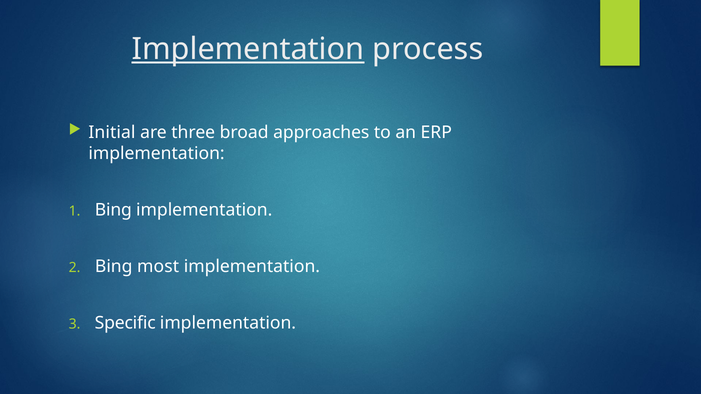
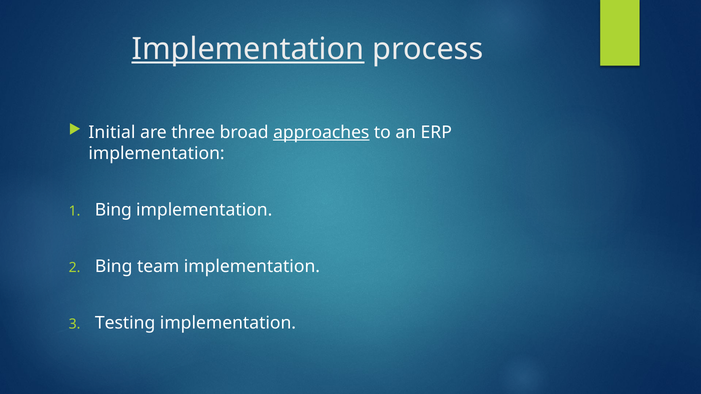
approaches underline: none -> present
most: most -> team
Specific: Specific -> Testing
